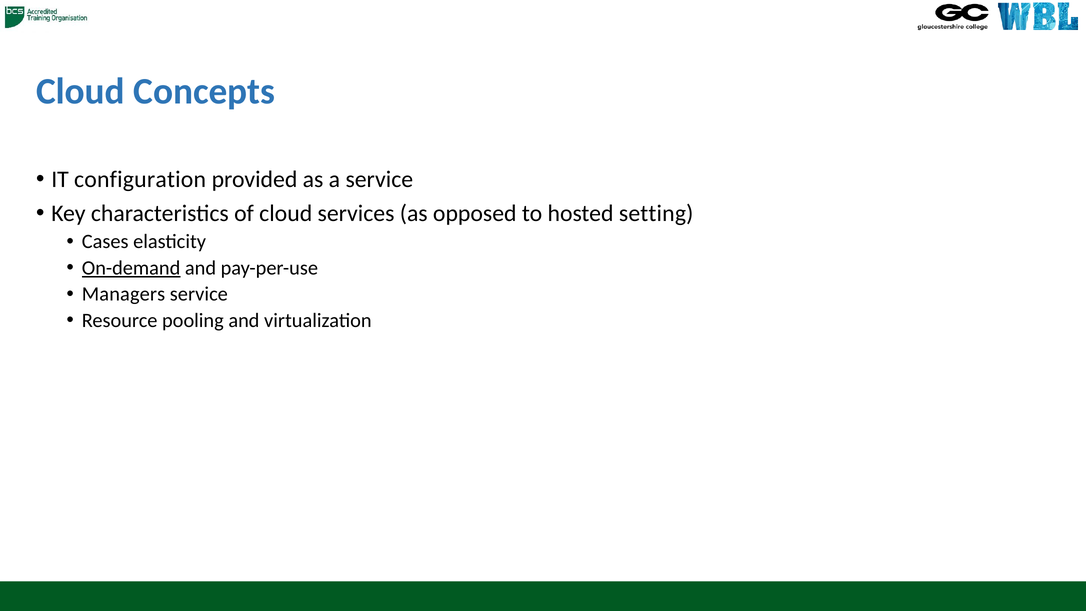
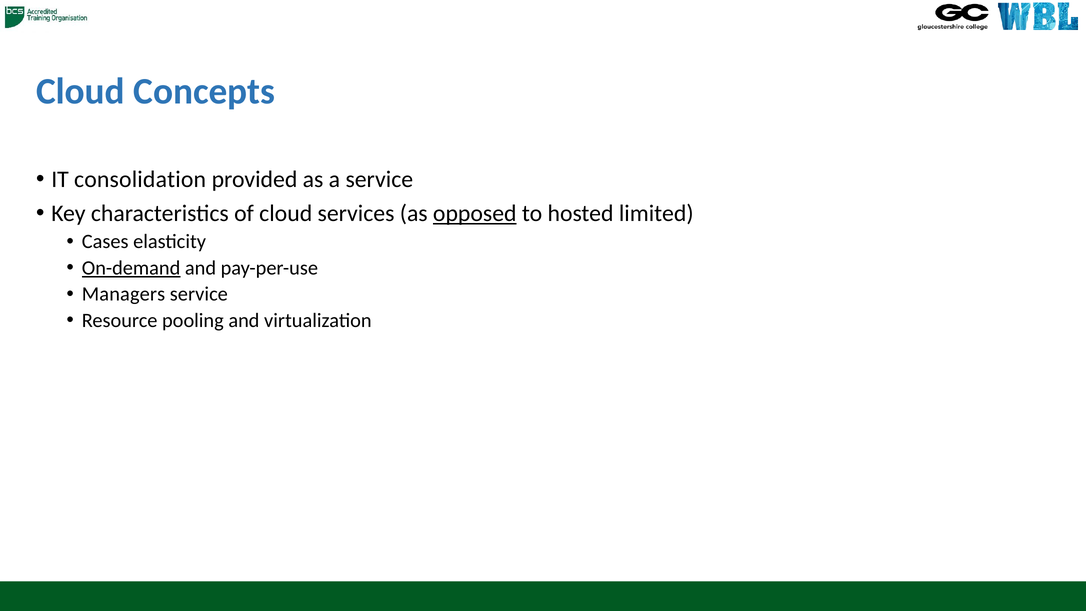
configuration: configuration -> consolidation
opposed underline: none -> present
setting: setting -> limited
